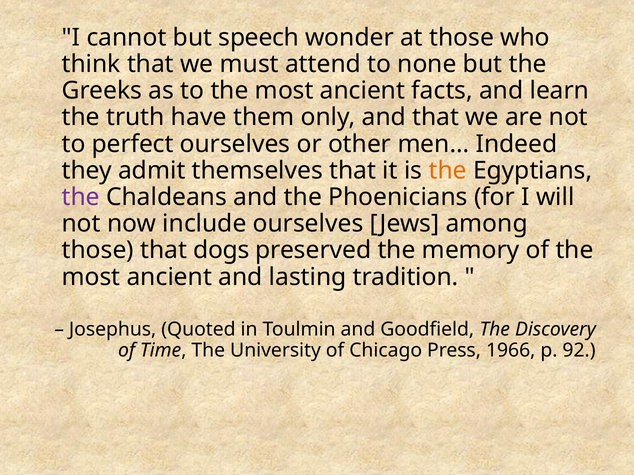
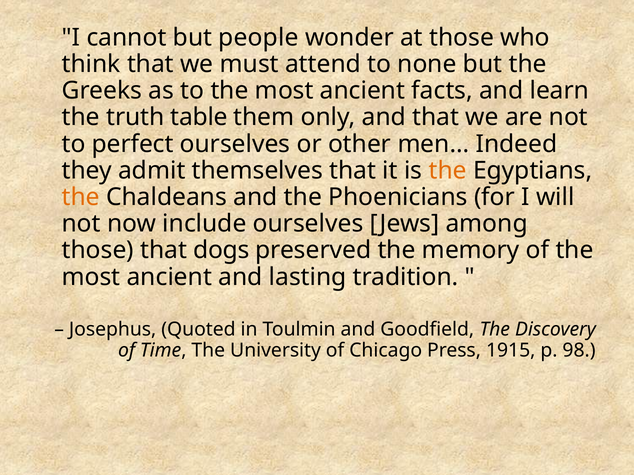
speech: speech -> people
have: have -> table
the at (81, 197) colour: purple -> orange
1966: 1966 -> 1915
92: 92 -> 98
